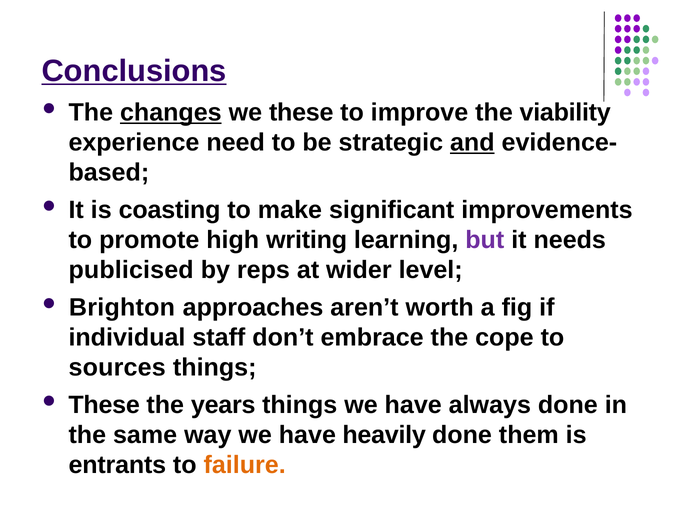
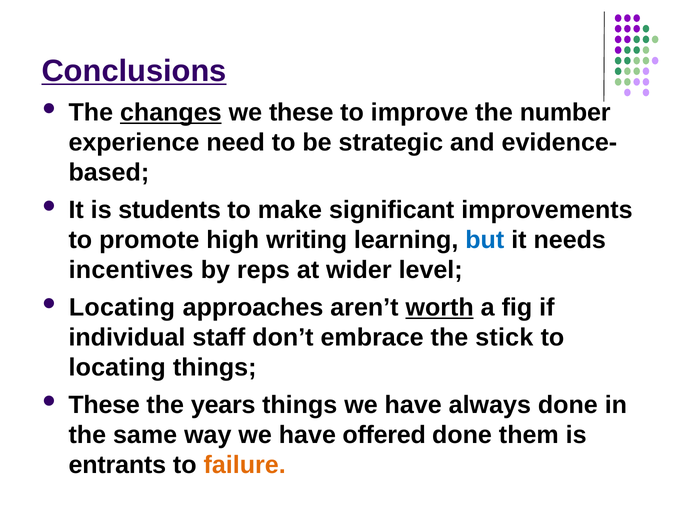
viability: viability -> number
and underline: present -> none
coasting: coasting -> students
but colour: purple -> blue
publicised: publicised -> incentives
Brighton at (122, 308): Brighton -> Locating
worth underline: none -> present
cope: cope -> stick
sources at (117, 368): sources -> locating
heavily: heavily -> offered
